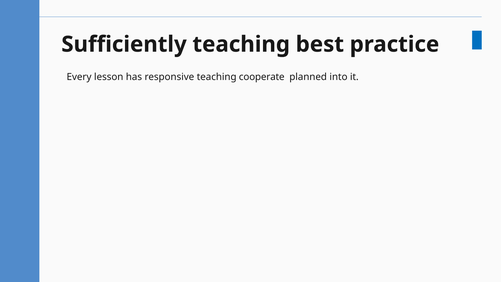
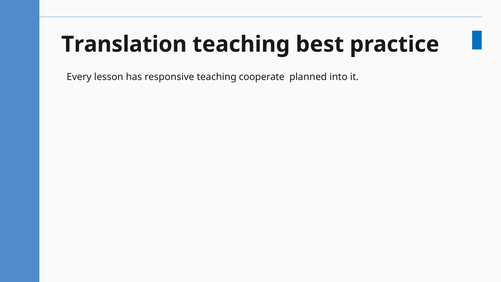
Sufficiently: Sufficiently -> Translation
